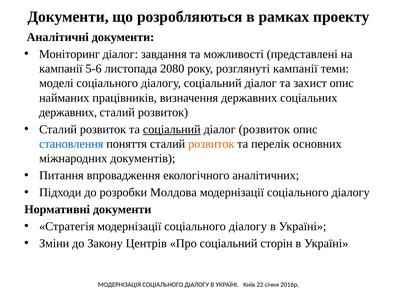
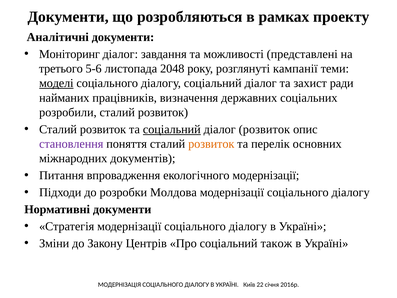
кампанії at (61, 69): кампанії -> третього
2080: 2080 -> 2048
моделі underline: none -> present
захист опис: опис -> ради
державних at (68, 112): державних -> розробили
становлення colour: blue -> purple
екологічного аналітичних: аналітичних -> модернізації
сторін: сторін -> також
